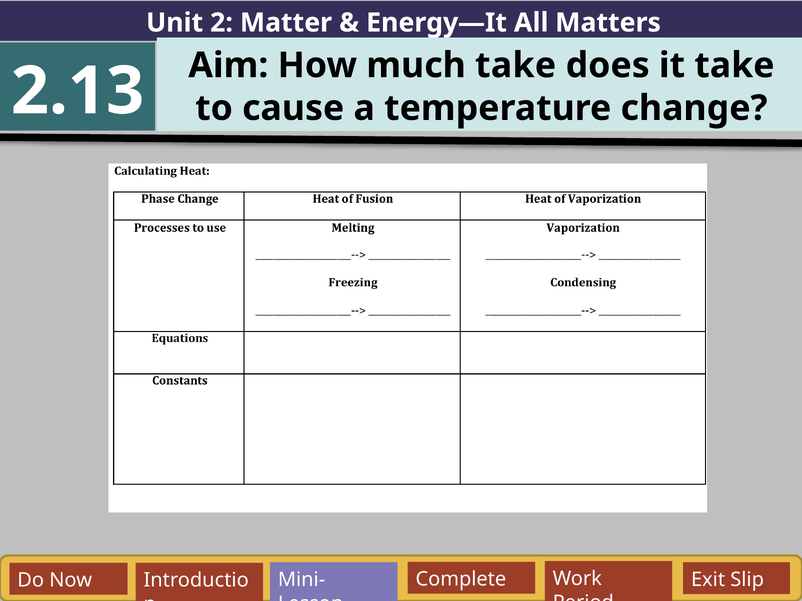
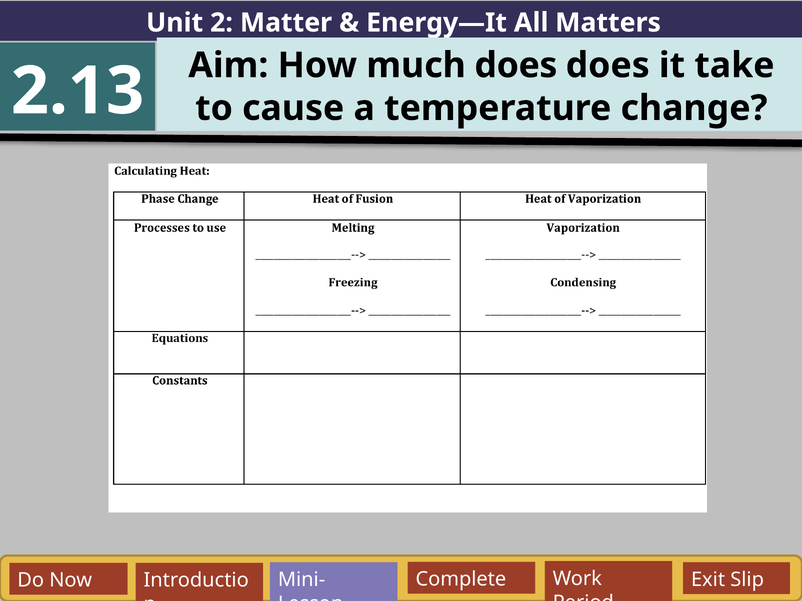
much take: take -> does
